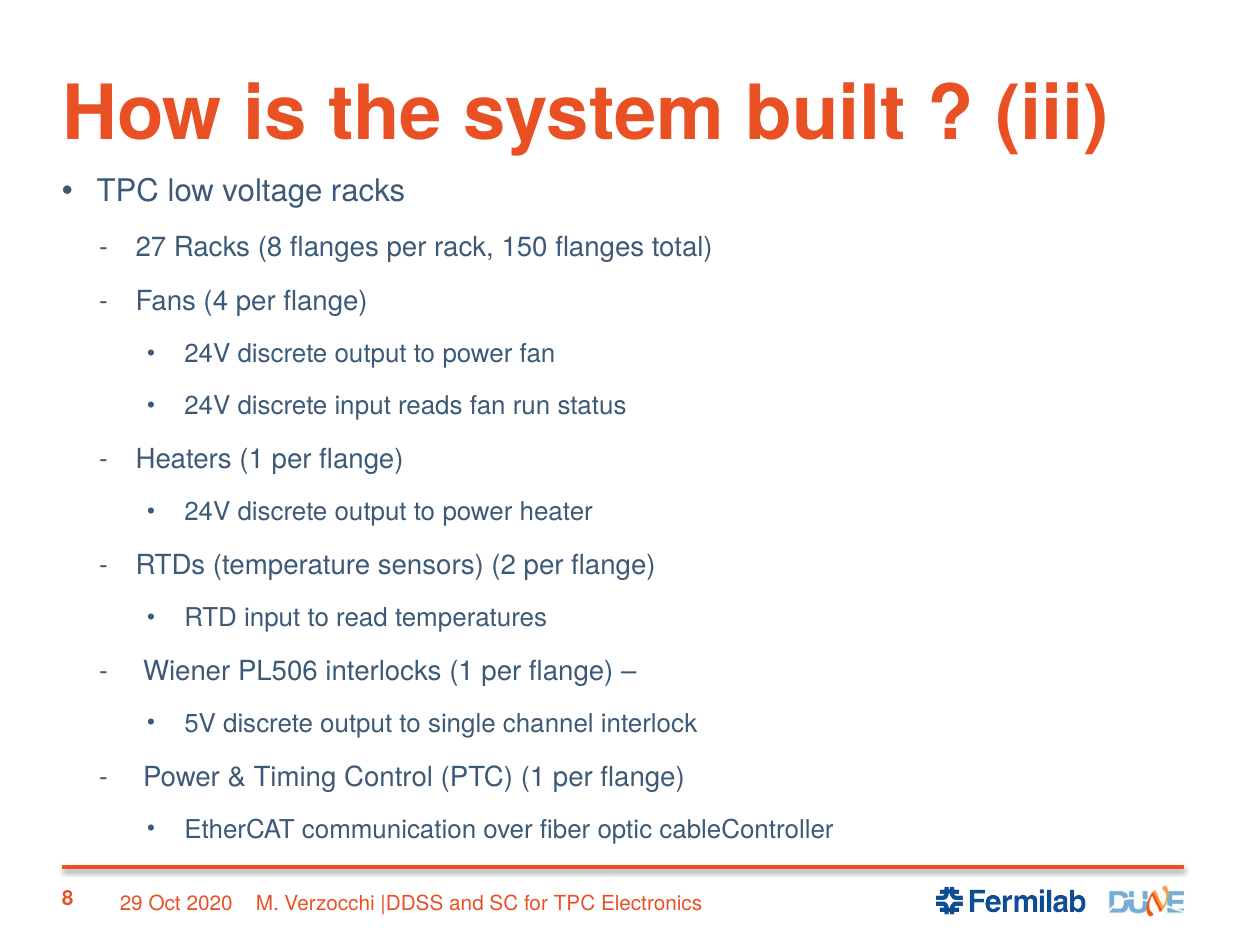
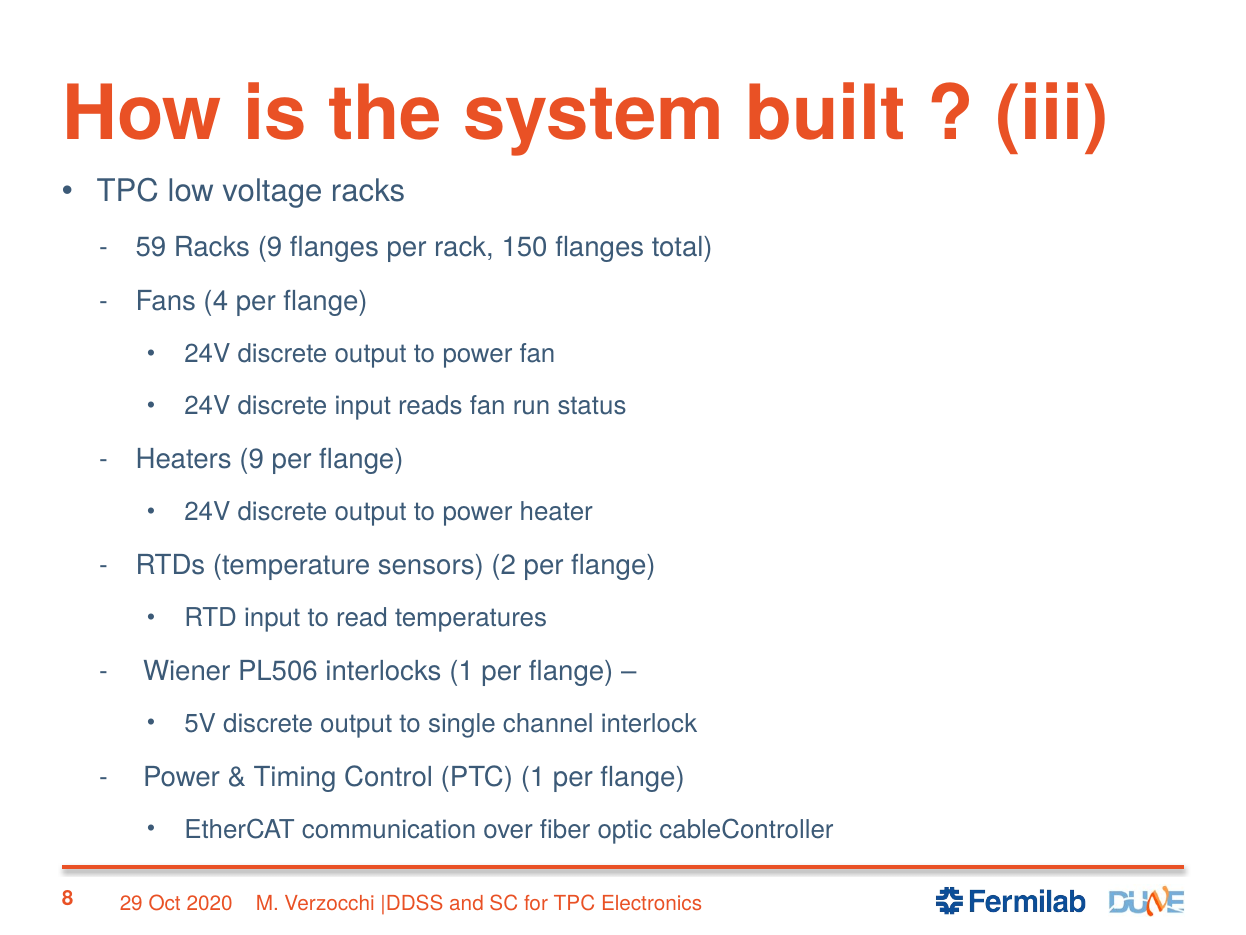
27: 27 -> 59
Racks 8: 8 -> 9
Heaters 1: 1 -> 9
